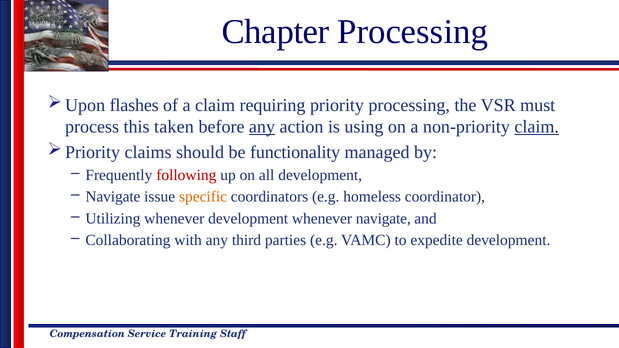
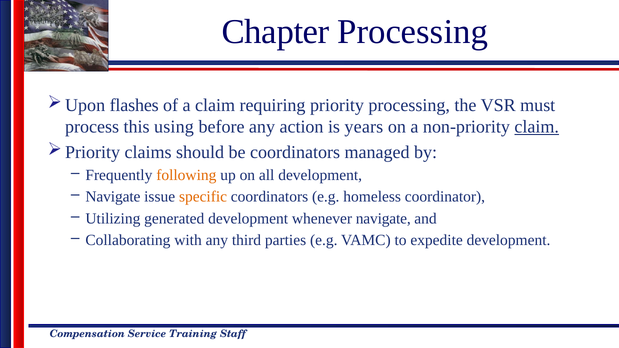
taken: taken -> using
any at (262, 127) underline: present -> none
using: using -> years
be functionality: functionality -> coordinators
following colour: red -> orange
Utilizing whenever: whenever -> generated
